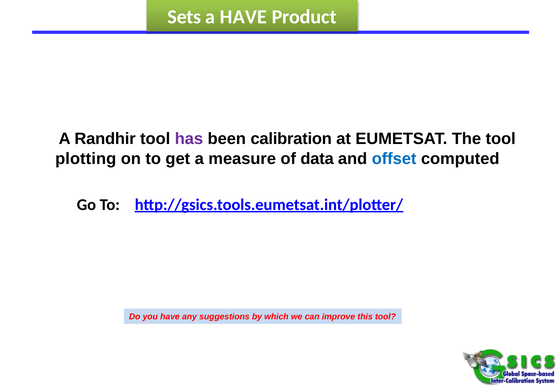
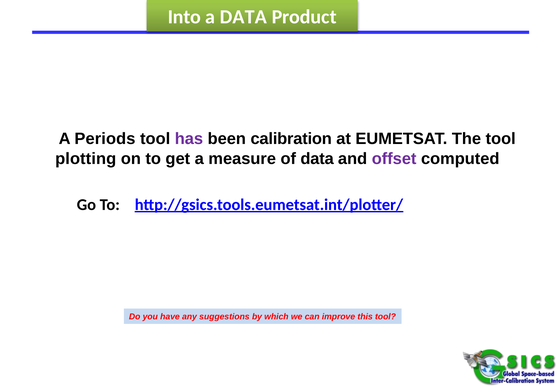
Sets: Sets -> Into
a HAVE: HAVE -> DATA
Randhir: Randhir -> Periods
offset colour: blue -> purple
